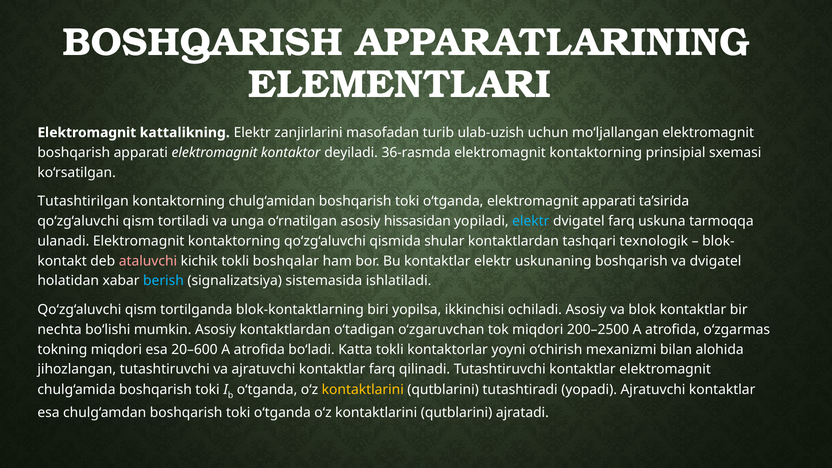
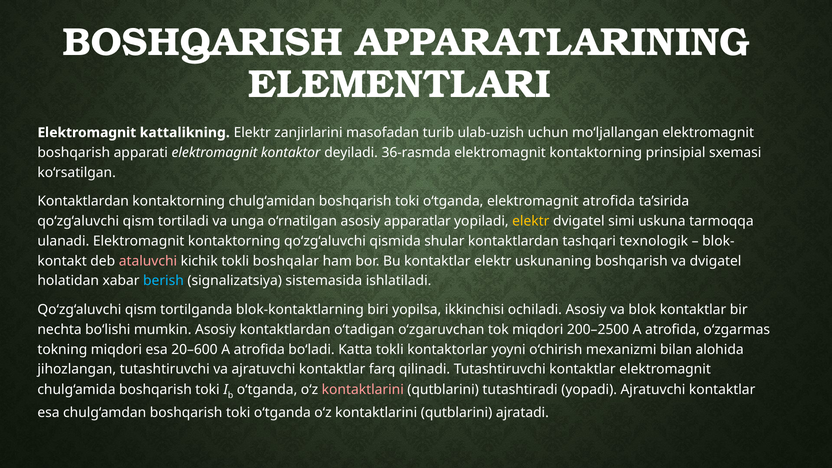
Tutashtirilgan at (83, 201): Tutashtirilgan -> Kontaktlardan
elektromagnit apparati: apparati -> atrofida
hissasidan: hissasidan -> apparatlar
elektr at (531, 221) colour: light blue -> yellow
dvigatel farq: farq -> simi
kontaktlarini at (363, 390) colour: yellow -> pink
